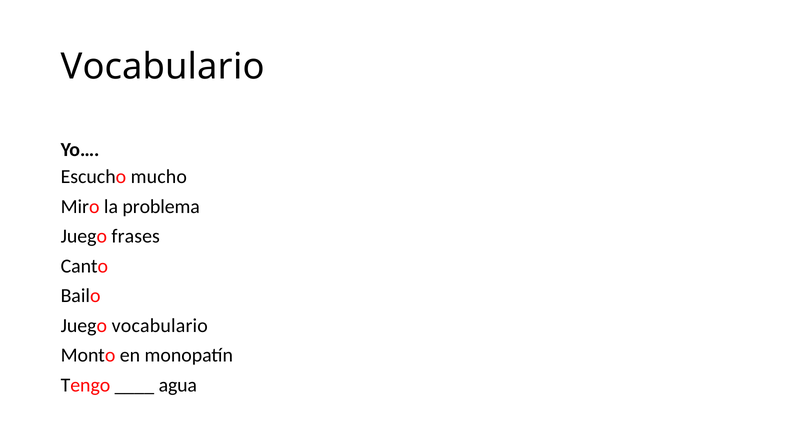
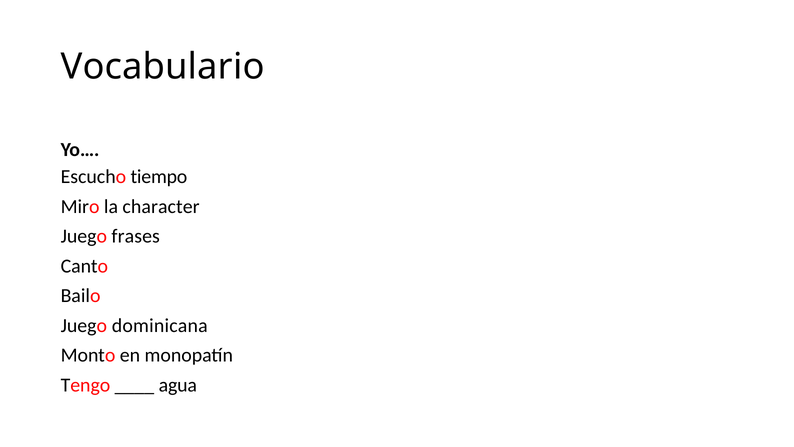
mucho: mucho -> tiempo
problema: problema -> character
Juego vocabulario: vocabulario -> dominicana
